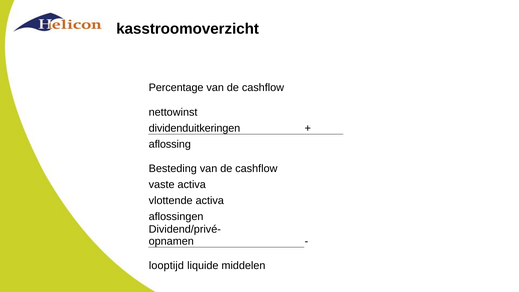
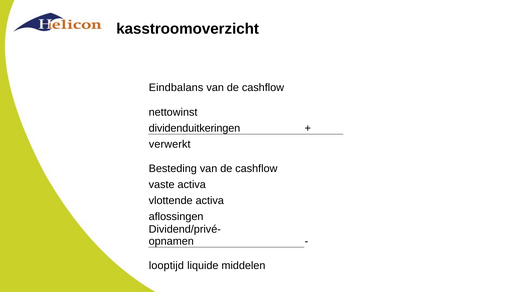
Percentage: Percentage -> Eindbalans
aflossing: aflossing -> verwerkt
